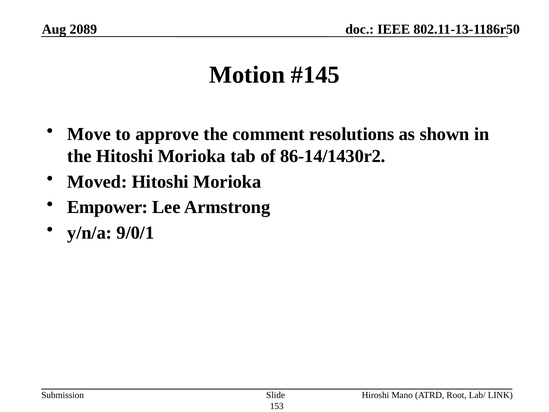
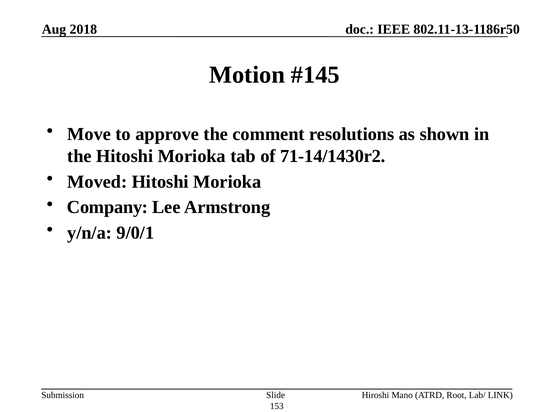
2089: 2089 -> 2018
86-14/1430r2: 86-14/1430r2 -> 71-14/1430r2
Empower: Empower -> Company
